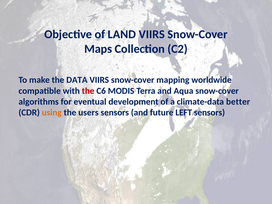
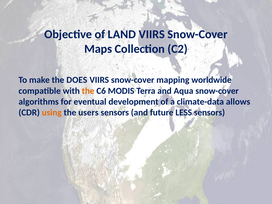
DATA: DATA -> DOES
the at (88, 91) colour: red -> orange
better: better -> allows
LEFT: LEFT -> LESS
